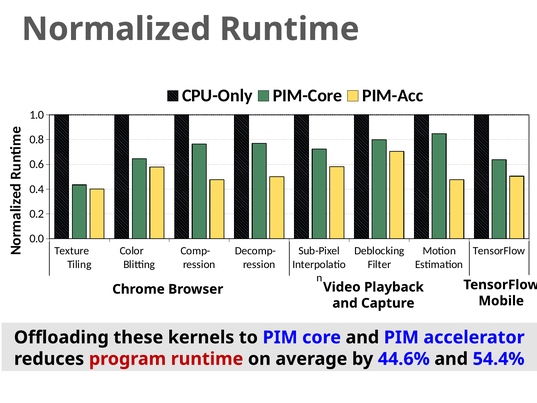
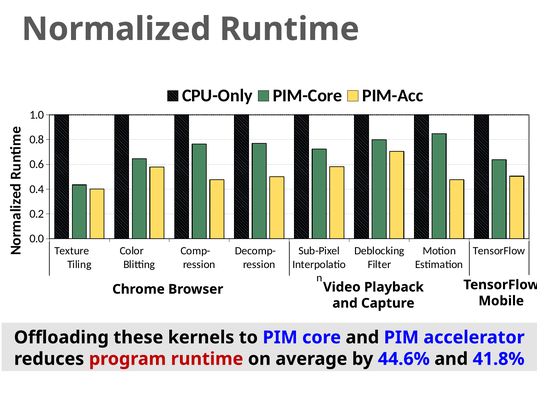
54.4%: 54.4% -> 41.8%
